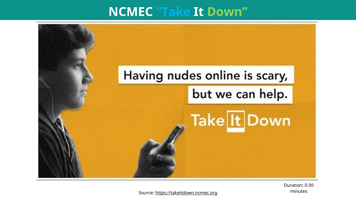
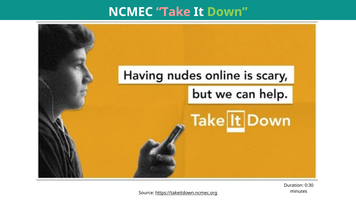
Take colour: light blue -> pink
